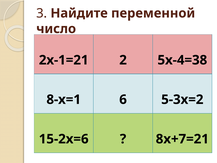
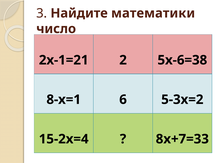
переменной: переменной -> математики
5х-4=38: 5х-4=38 -> 5х-6=38
15-2х=6: 15-2х=6 -> 15-2х=4
8х+7=21: 8х+7=21 -> 8х+7=33
